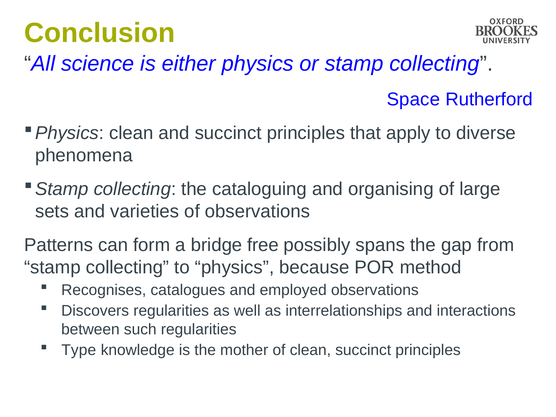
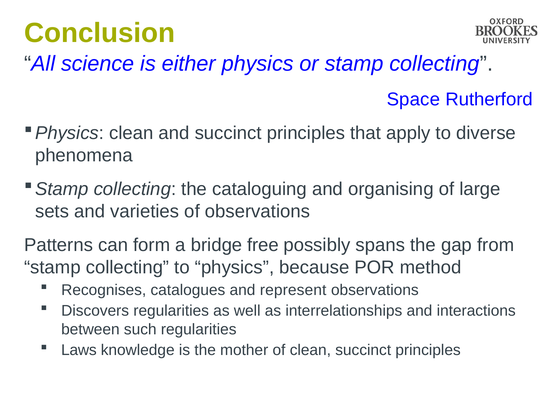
employed: employed -> represent
Type: Type -> Laws
